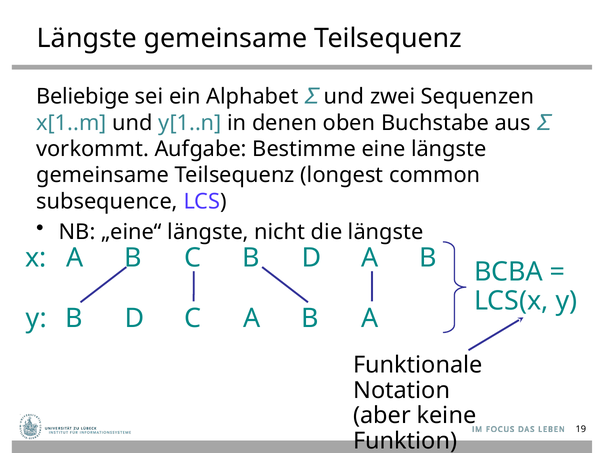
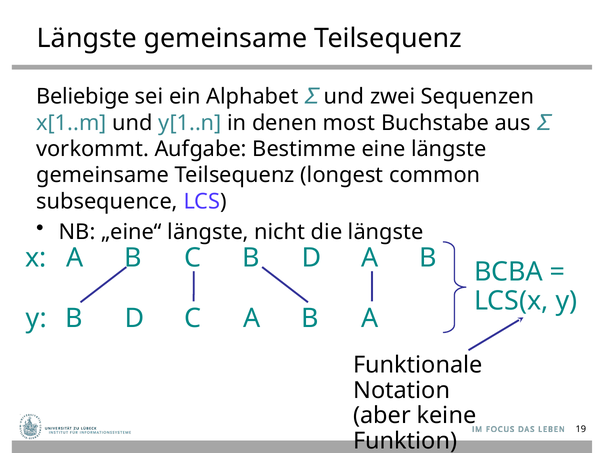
oben: oben -> most
